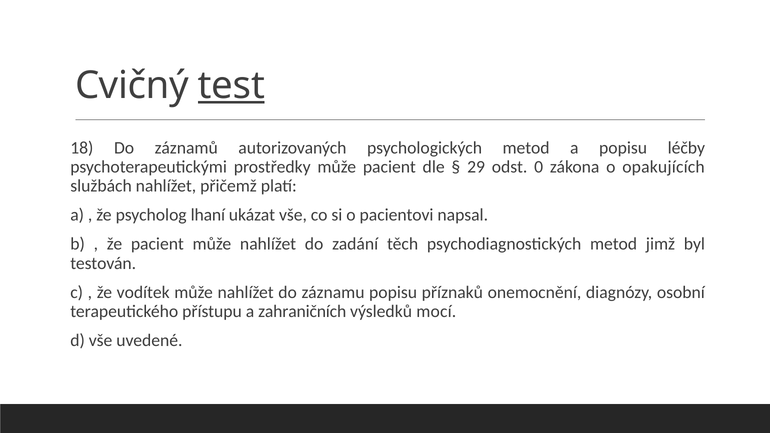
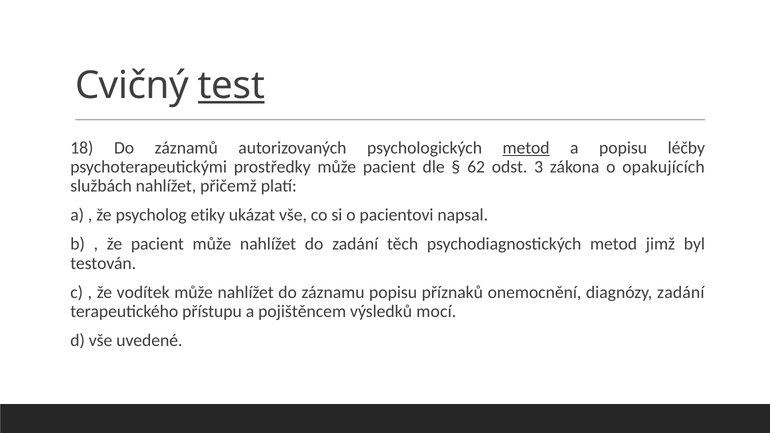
metod at (526, 148) underline: none -> present
29: 29 -> 62
0: 0 -> 3
lhaní: lhaní -> etiky
diagnózy osobní: osobní -> zadání
zahraničních: zahraničních -> pojištěncem
